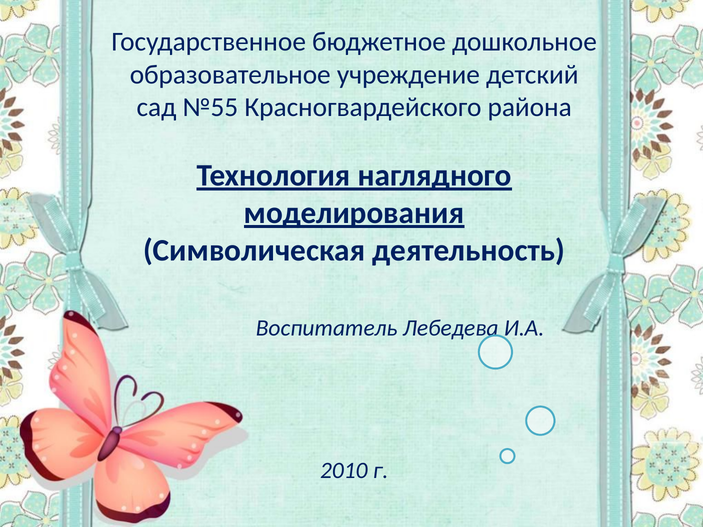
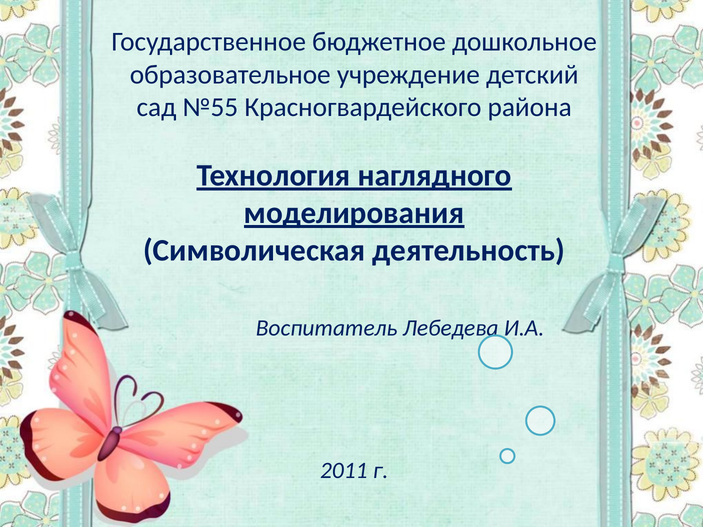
2010: 2010 -> 2011
